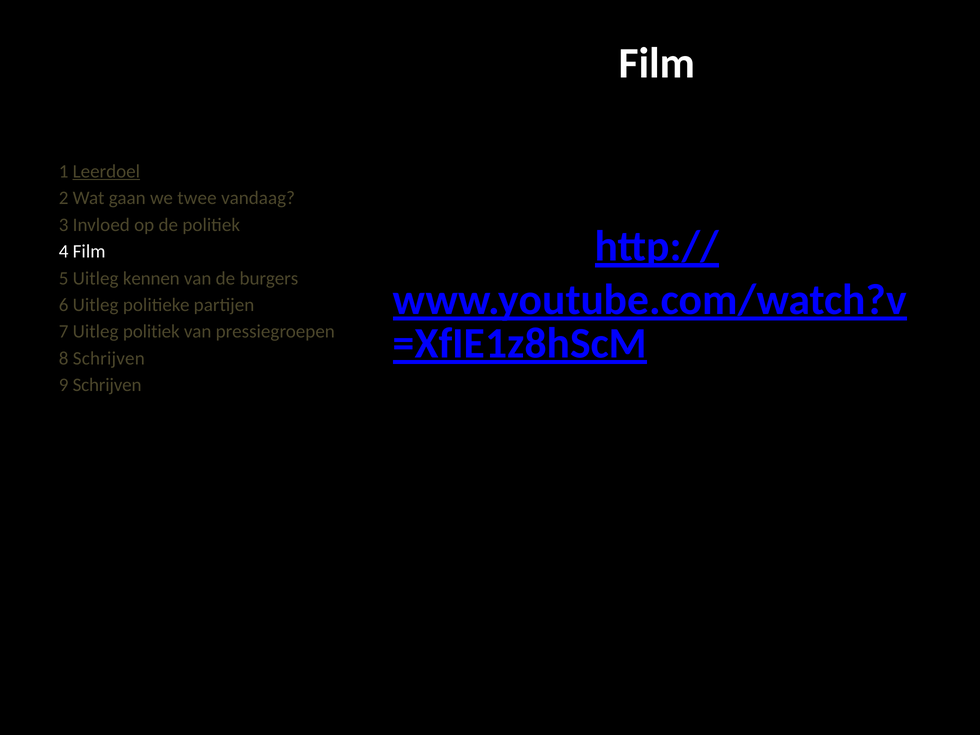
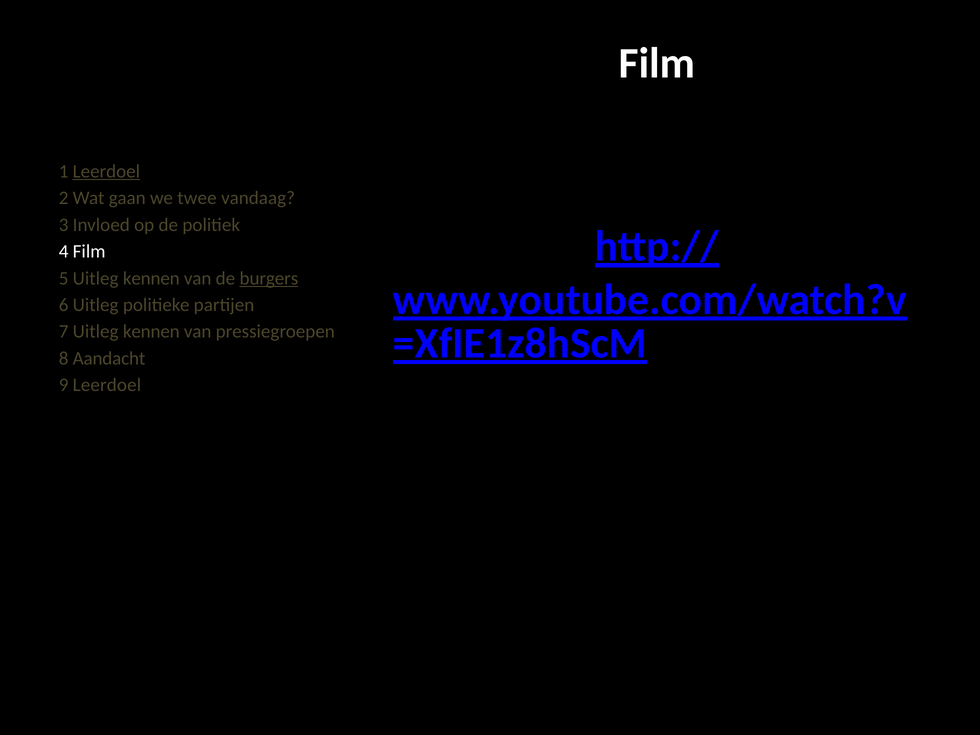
burgers underline: none -> present
7 Uitleg politiek: politiek -> kennen
8 Schrijven: Schrijven -> Aandacht
9 Schrijven: Schrijven -> Leerdoel
